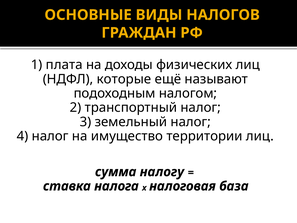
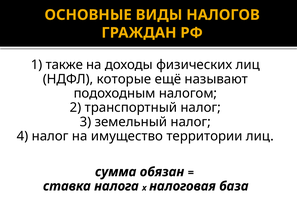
плата: плата -> также
налогу: налогу -> обязан
